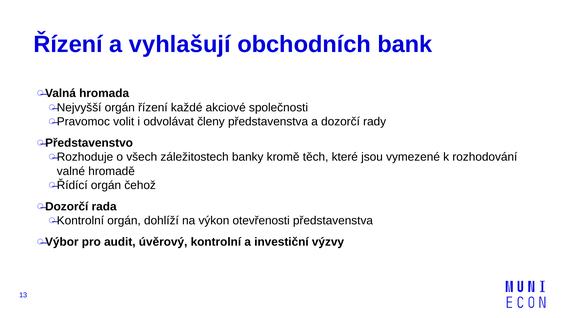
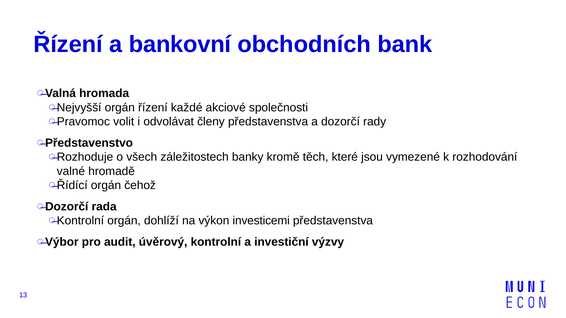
vyhlašují: vyhlašují -> bankovní
otevřenosti: otevřenosti -> investicemi
